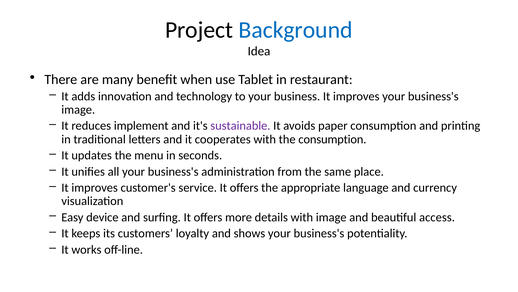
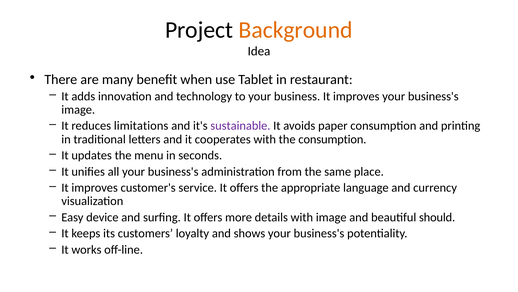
Background colour: blue -> orange
implement: implement -> limitations
access: access -> should
